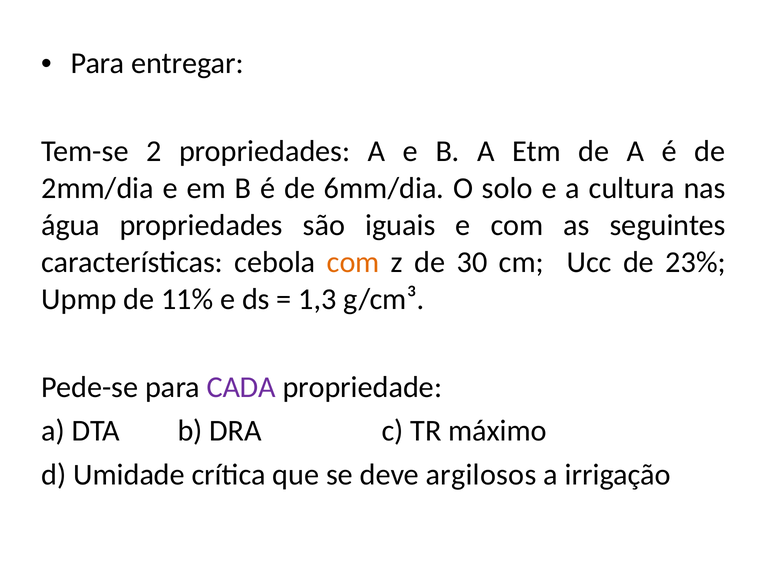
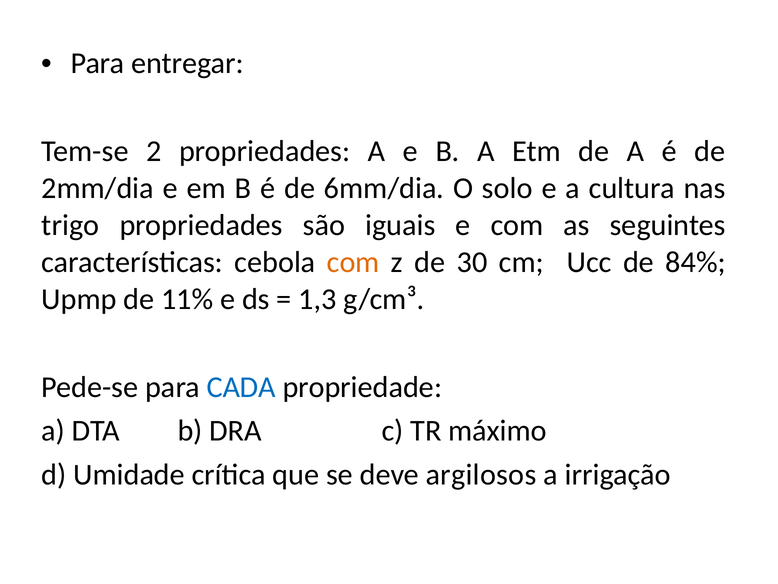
água: água -> trigo
23%: 23% -> 84%
CADA colour: purple -> blue
